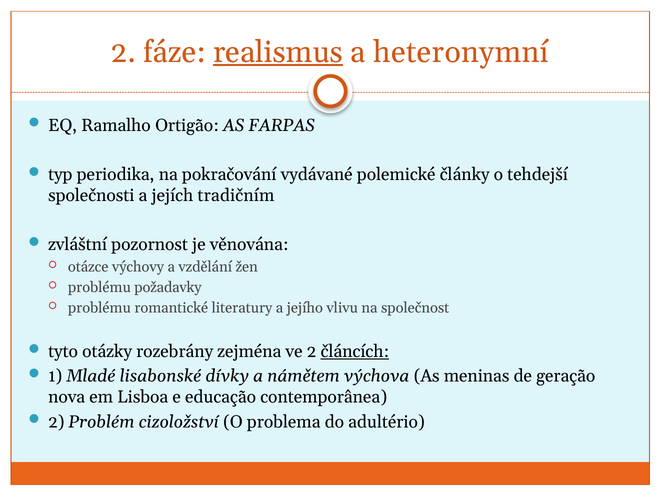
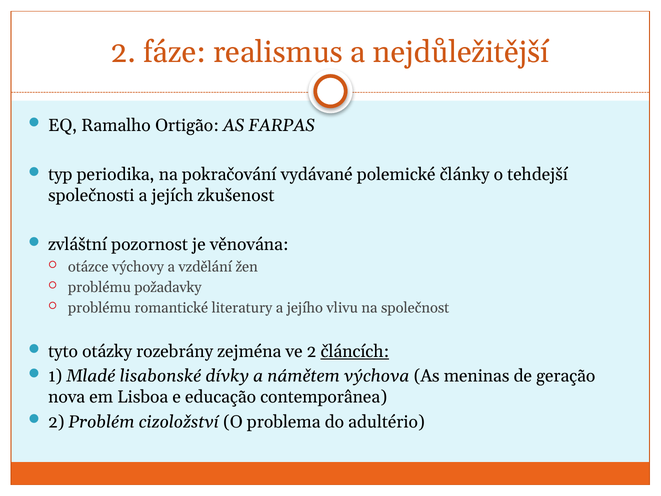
realismus underline: present -> none
heteronymní: heteronymní -> nejdůležitější
tradičním: tradičním -> zkušenost
